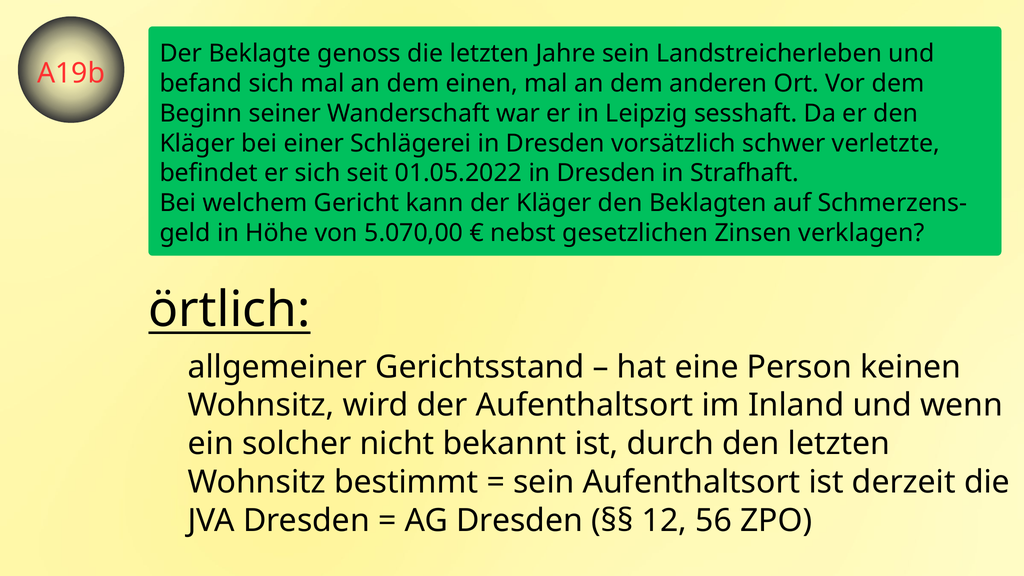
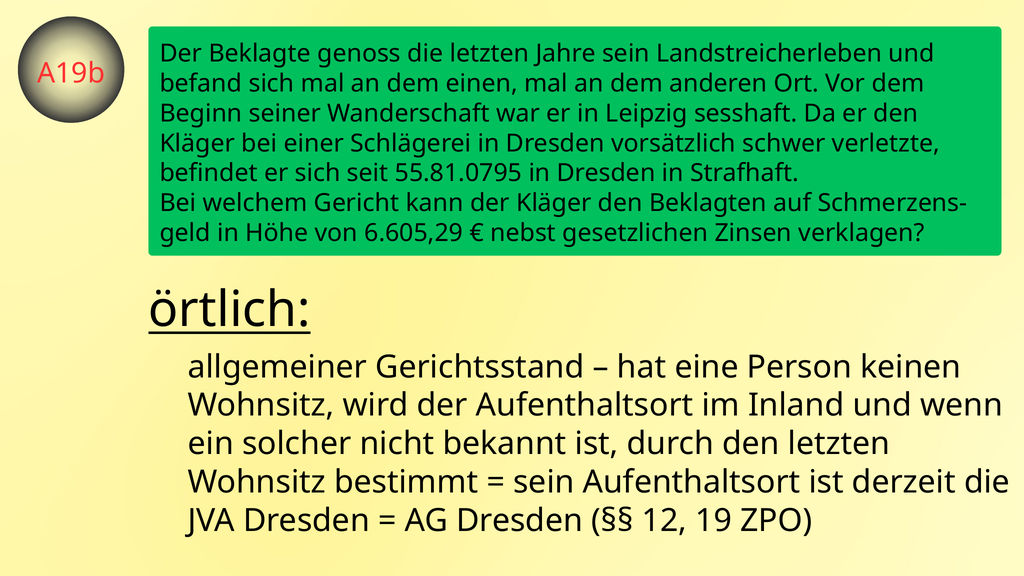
01.05.2022: 01.05.2022 -> 55.81.0795
5.070,00: 5.070,00 -> 6.605,29
56: 56 -> 19
